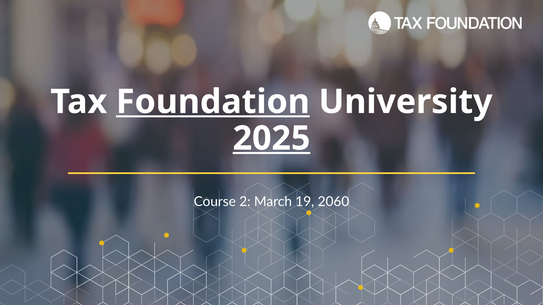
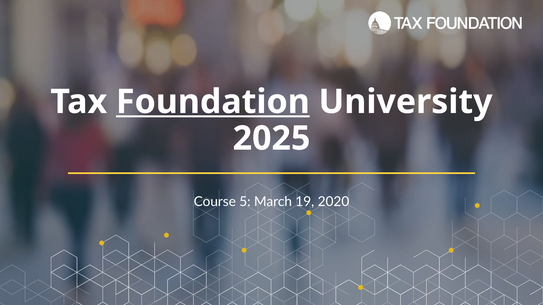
2025 underline: present -> none
2: 2 -> 5
2060: 2060 -> 2020
